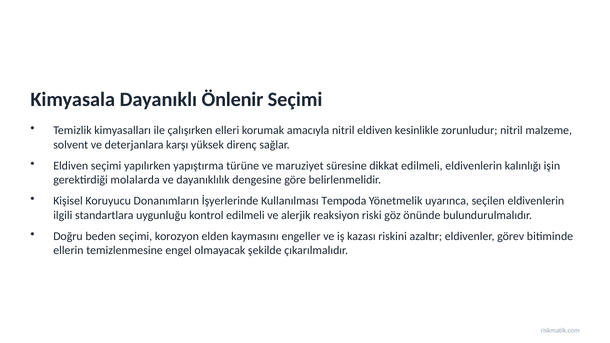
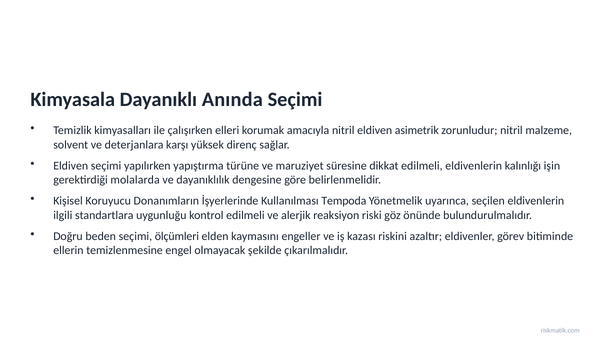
Önlenir: Önlenir -> Anında
kesinlikle: kesinlikle -> asimetrik
korozyon: korozyon -> ölçümleri
